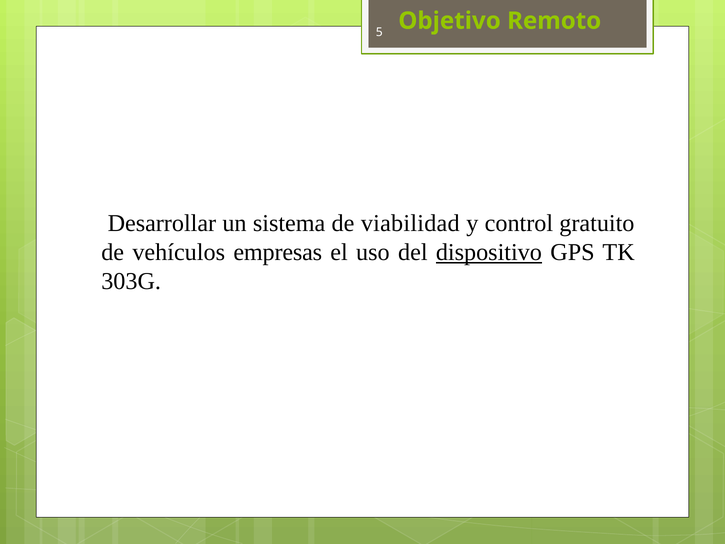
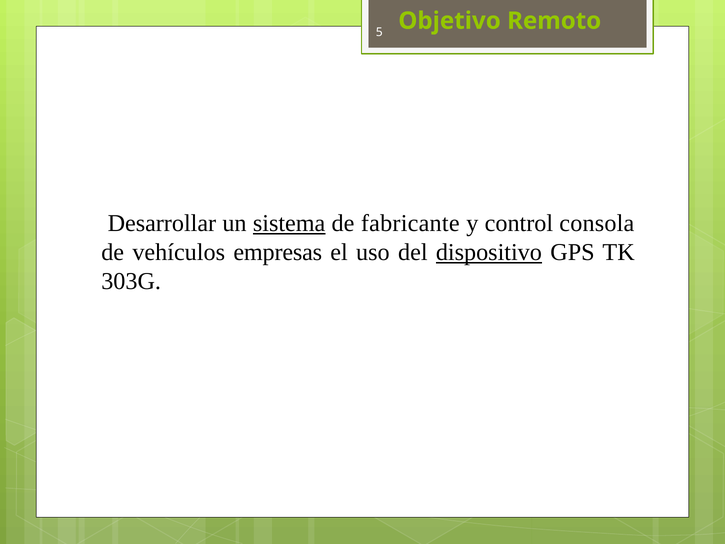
sistema underline: none -> present
viabilidad: viabilidad -> fabricante
gratuito: gratuito -> consola
